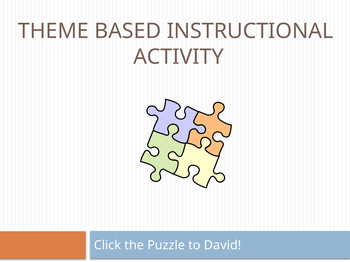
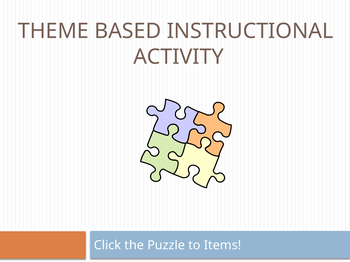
David: David -> Items
